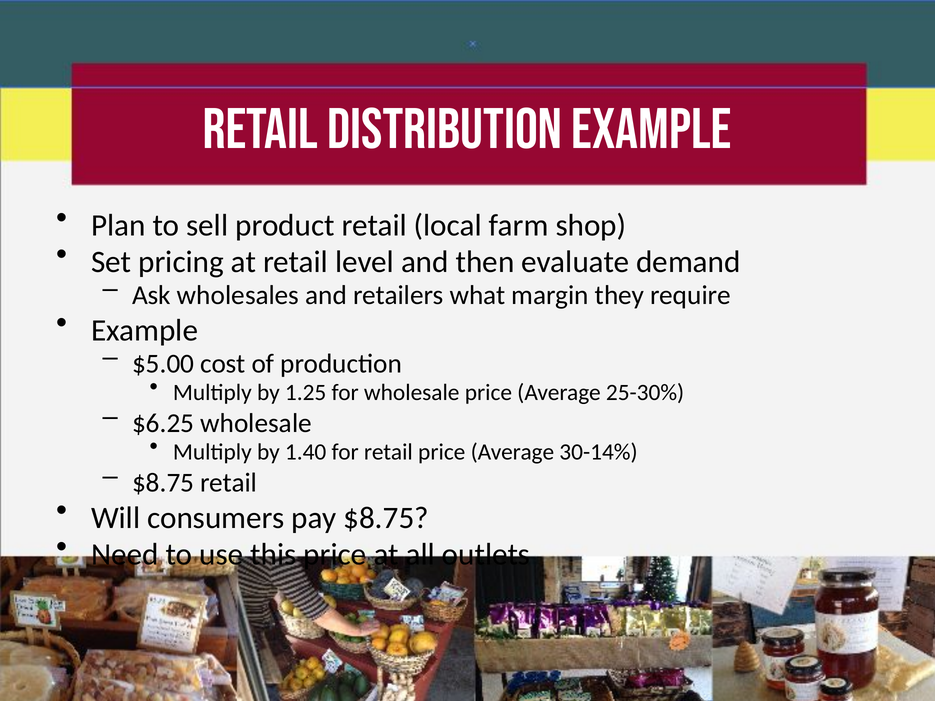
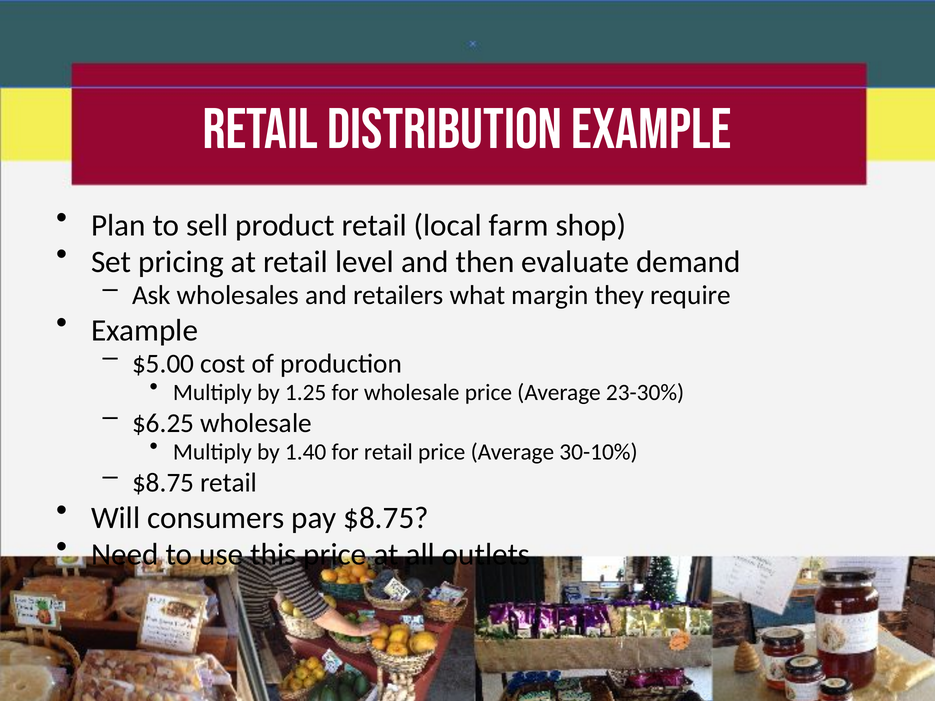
25-30%: 25-30% -> 23-30%
30-14%: 30-14% -> 30-10%
